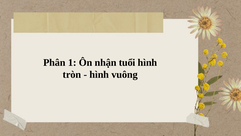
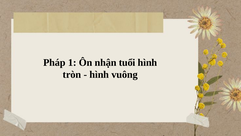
Phân: Phân -> Pháp
